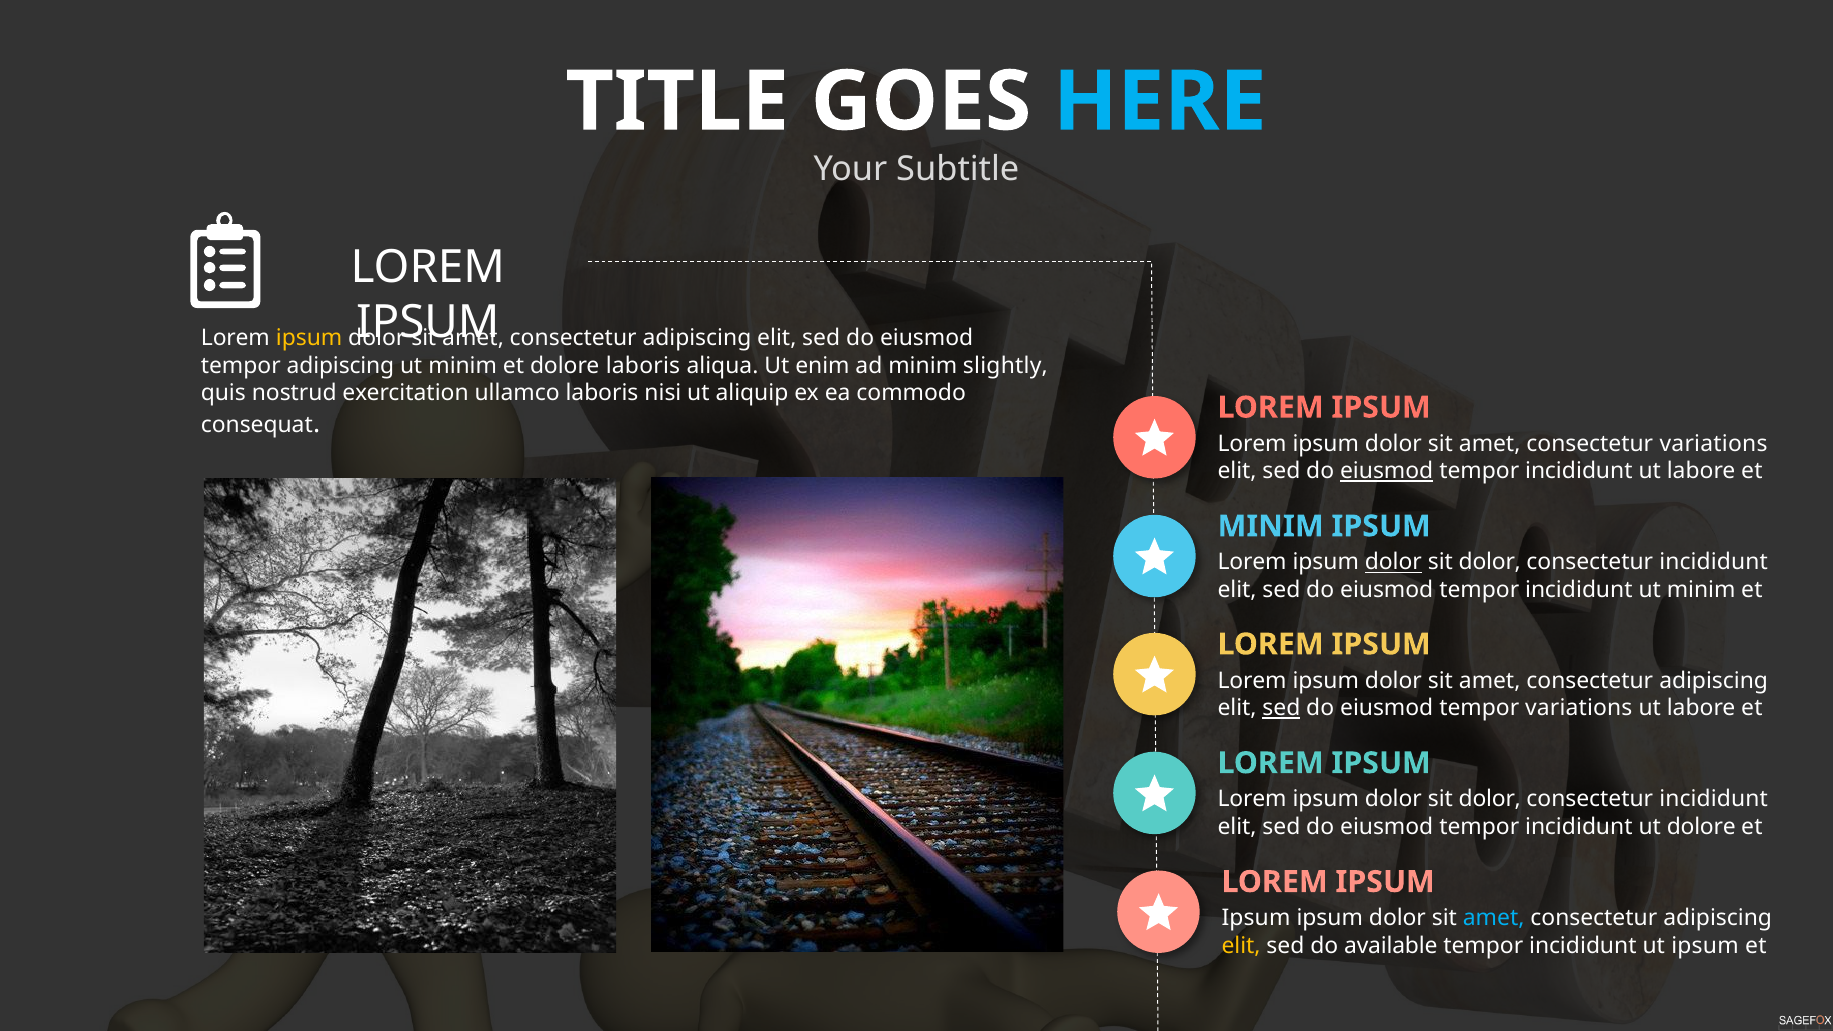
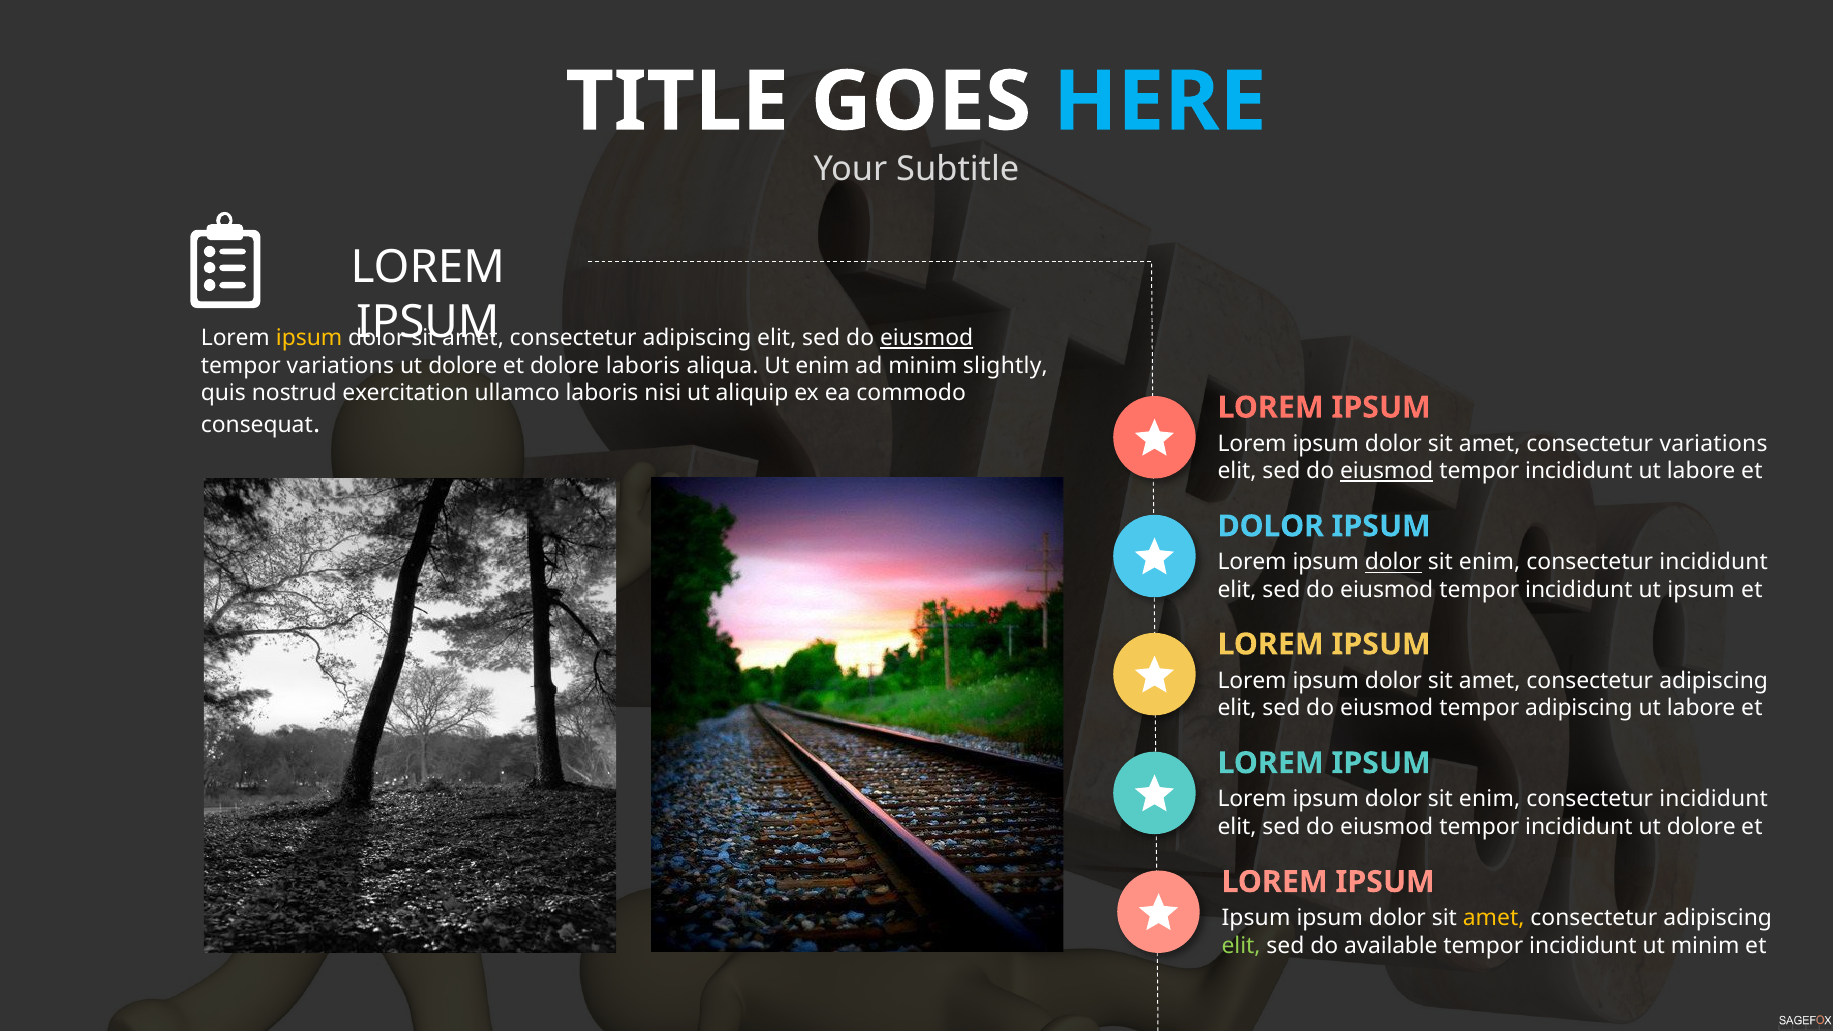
eiusmod at (927, 338) underline: none -> present
tempor adipiscing: adipiscing -> variations
minim at (463, 366): minim -> dolore
MINIM at (1271, 526): MINIM -> DOLOR
dolor at (1490, 562): dolor -> enim
incididunt ut minim: minim -> ipsum
sed at (1281, 708) underline: present -> none
tempor variations: variations -> adipiscing
dolor at (1490, 799): dolor -> enim
amet at (1494, 918) colour: light blue -> yellow
elit at (1241, 946) colour: yellow -> light green
ut ipsum: ipsum -> minim
